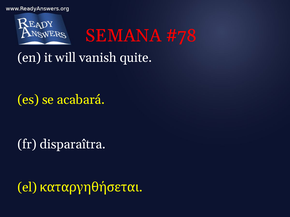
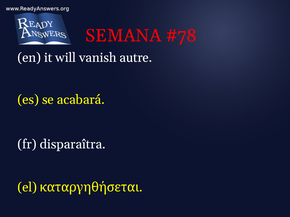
quite: quite -> autre
